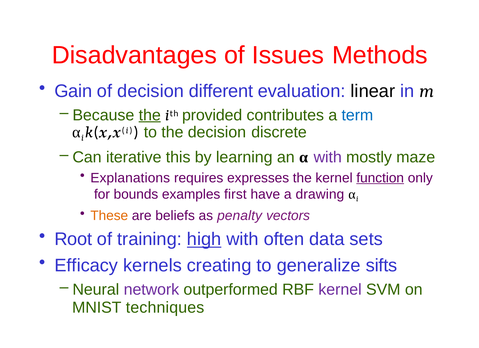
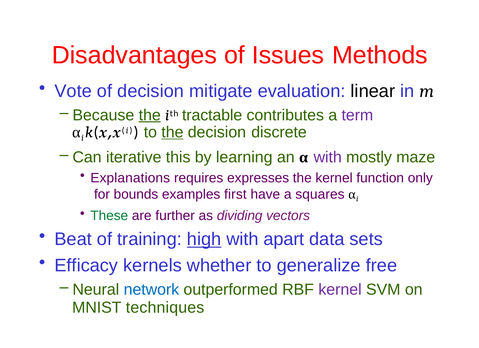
Gain: Gain -> Vote
different: different -> mitigate
provided: provided -> tractable
term colour: blue -> purple
the at (172, 132) underline: none -> present
function underline: present -> none
drawing: drawing -> squares
These colour: orange -> green
beliefs: beliefs -> further
penalty: penalty -> dividing
Root: Root -> Beat
often: often -> apart
creating: creating -> whether
sifts: sifts -> free
network colour: purple -> blue
